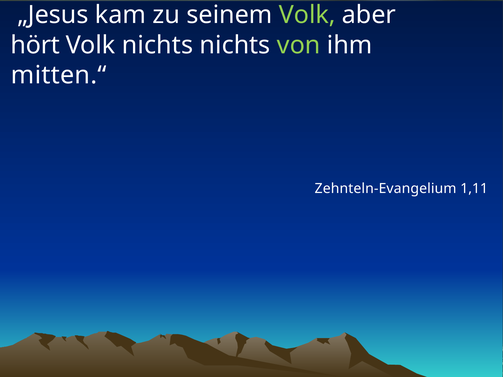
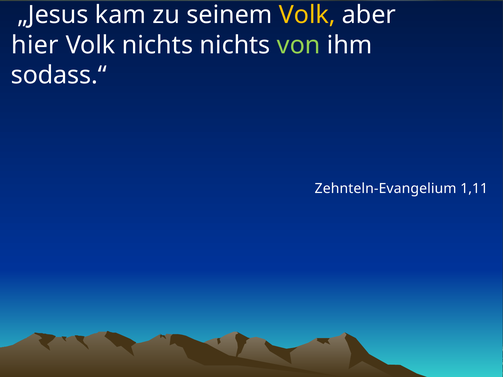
Volk at (307, 15) colour: light green -> yellow
hört: hört -> hier
mitten.“: mitten.“ -> sodass.“
